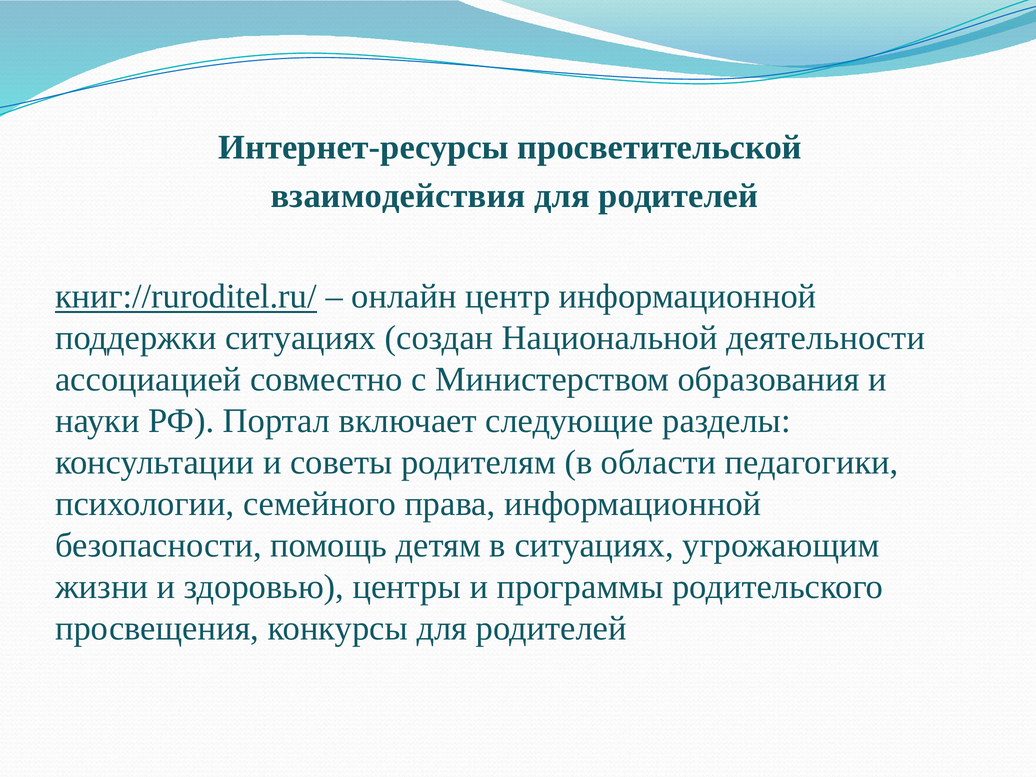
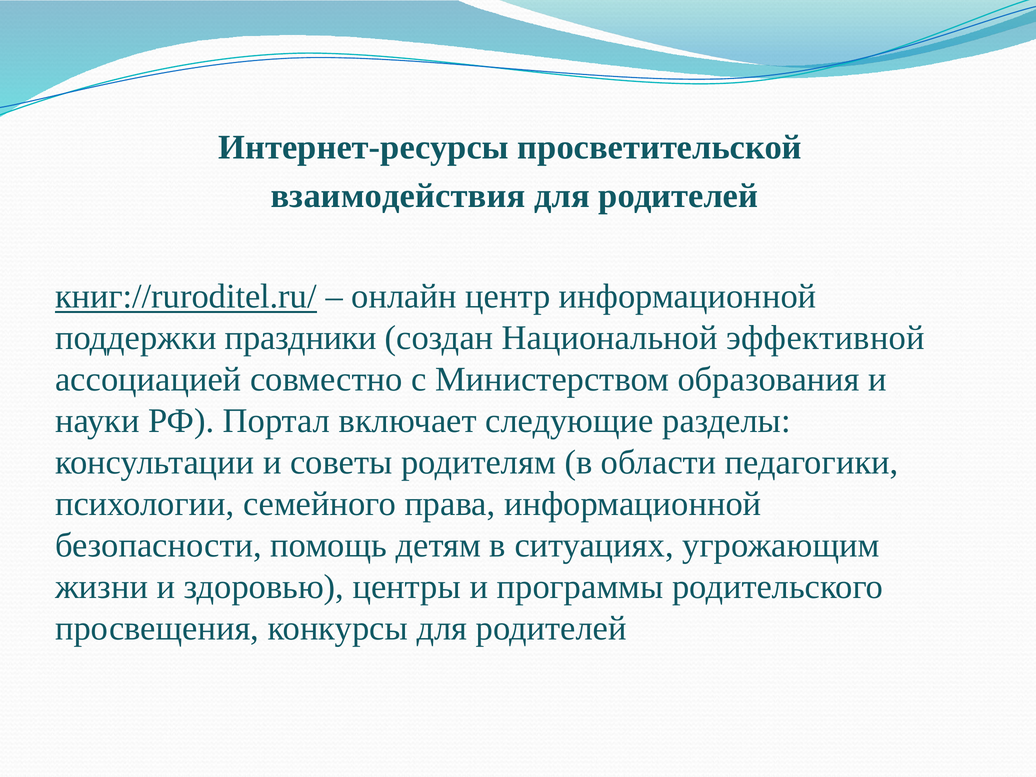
поддержки ситуациях: ситуациях -> праздники
деятельности: деятельности -> эффективной
